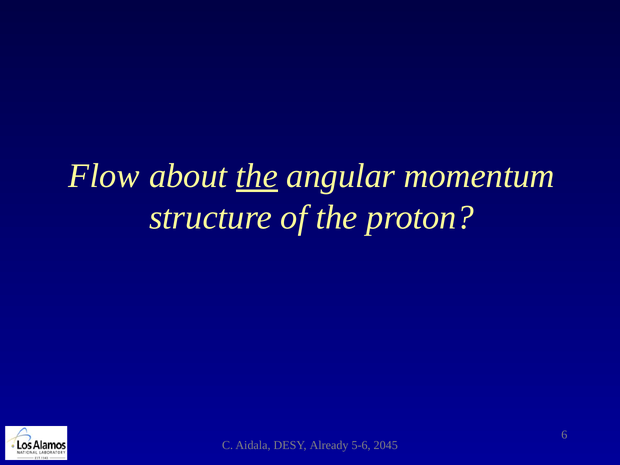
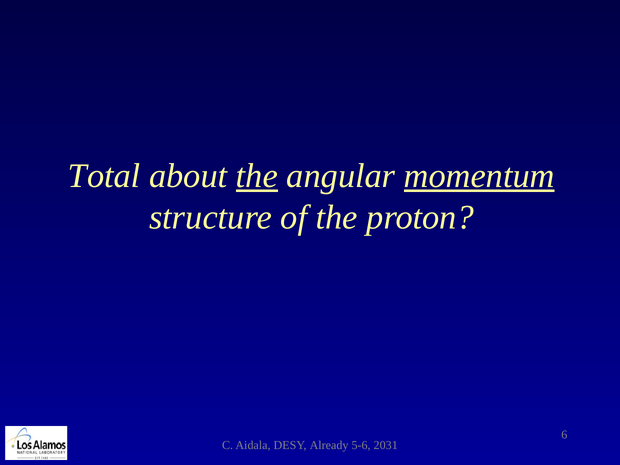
Flow: Flow -> Total
momentum underline: none -> present
2045: 2045 -> 2031
